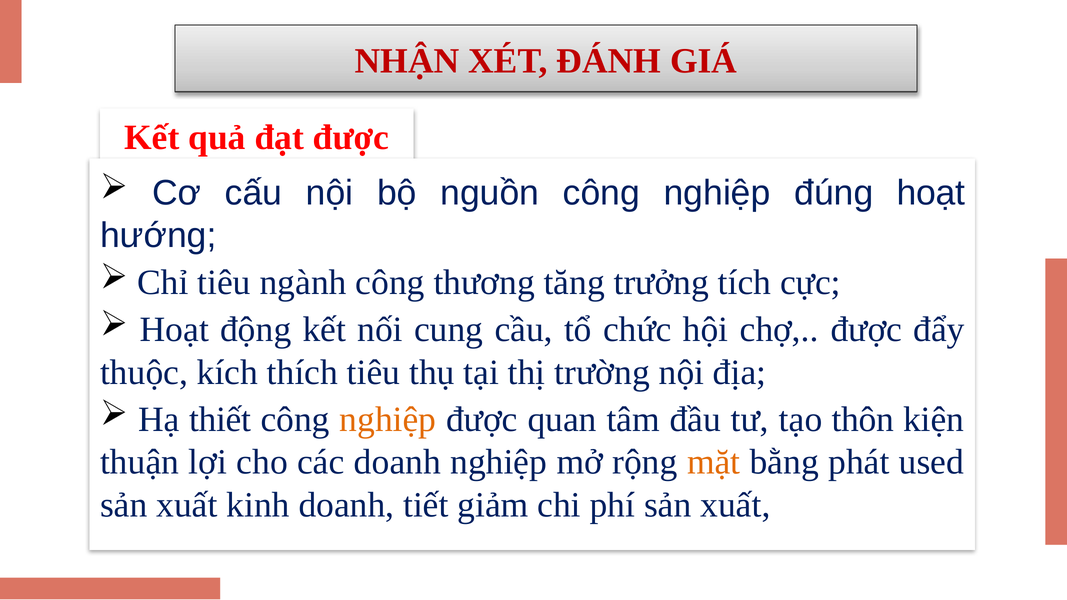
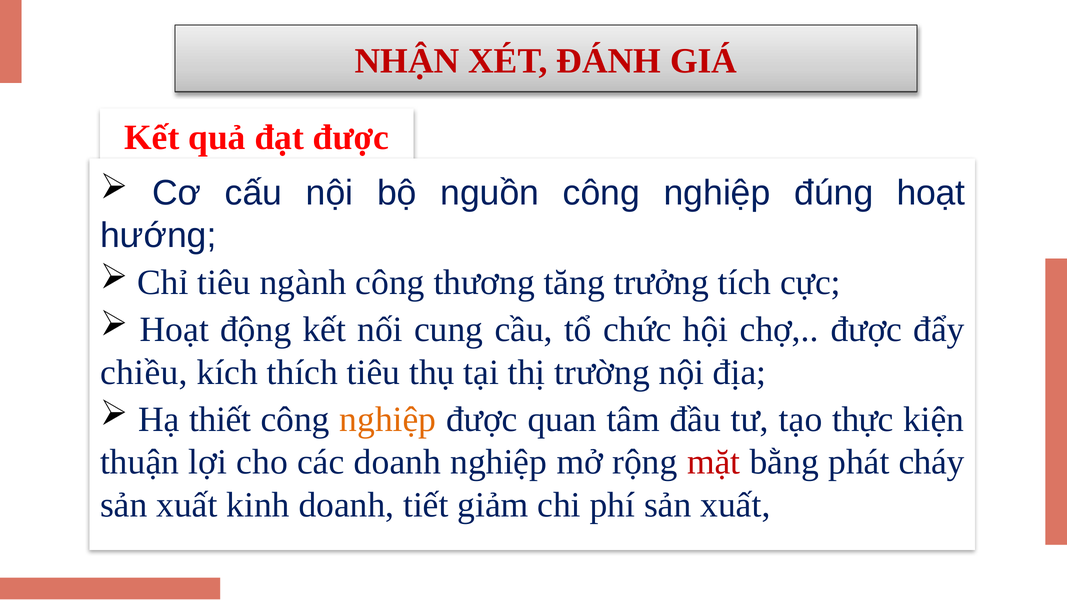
thuộc: thuộc -> chiều
thôn: thôn -> thực
mặt colour: orange -> red
used: used -> cháy
